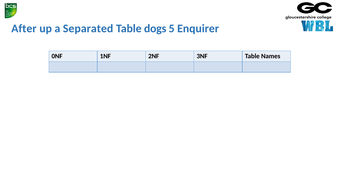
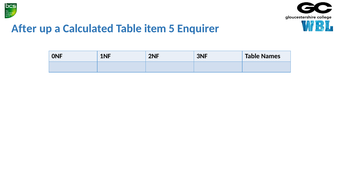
Separated: Separated -> Calculated
dogs: dogs -> item
